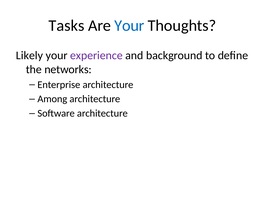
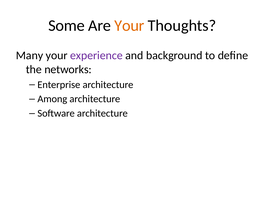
Tasks: Tasks -> Some
Your at (129, 26) colour: blue -> orange
Likely: Likely -> Many
